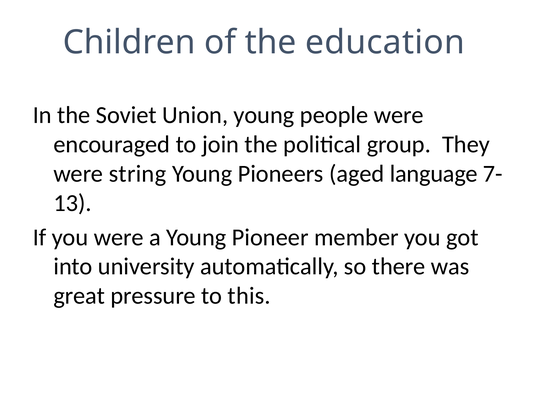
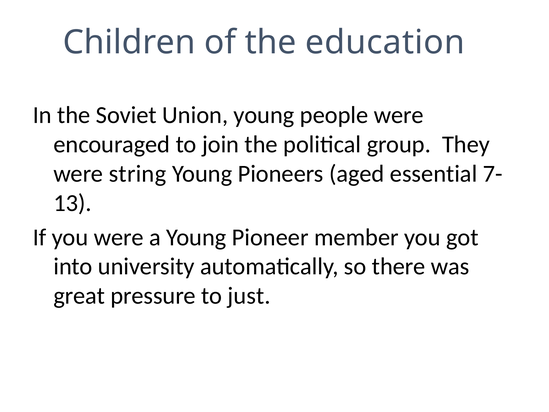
language: language -> essential
this: this -> just
